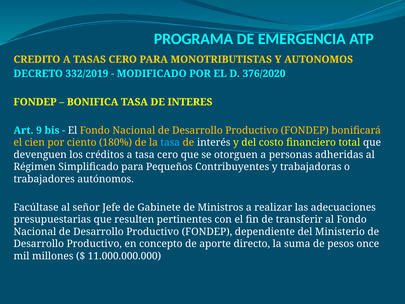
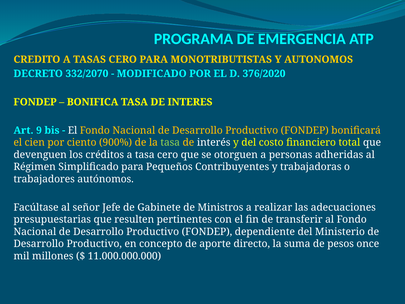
332/2019: 332/2019 -> 332/2070
180%: 180% -> 900%
tasa at (170, 142) colour: light blue -> light green
